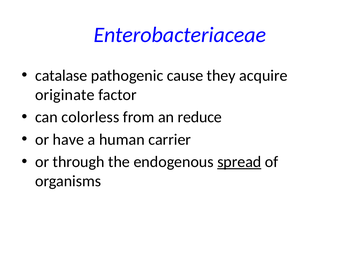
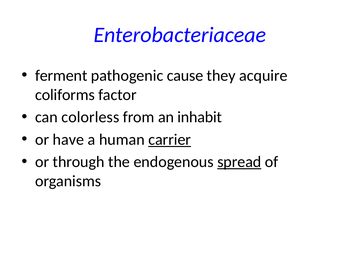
catalase: catalase -> ferment
originate: originate -> coliforms
reduce: reduce -> inhabit
carrier underline: none -> present
